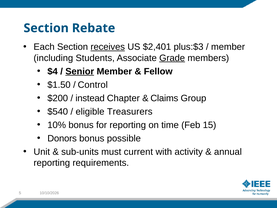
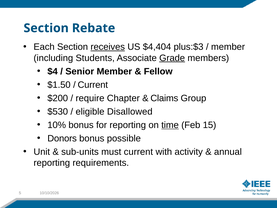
$2,401: $2,401 -> $4,404
Senior underline: present -> none
Control at (93, 85): Control -> Current
instead: instead -> require
$540: $540 -> $530
Treasurers: Treasurers -> Disallowed
time underline: none -> present
